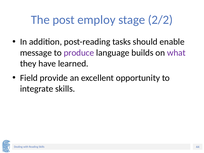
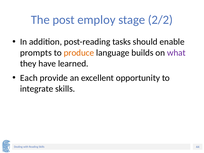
message: message -> prompts
produce colour: purple -> orange
Field: Field -> Each
